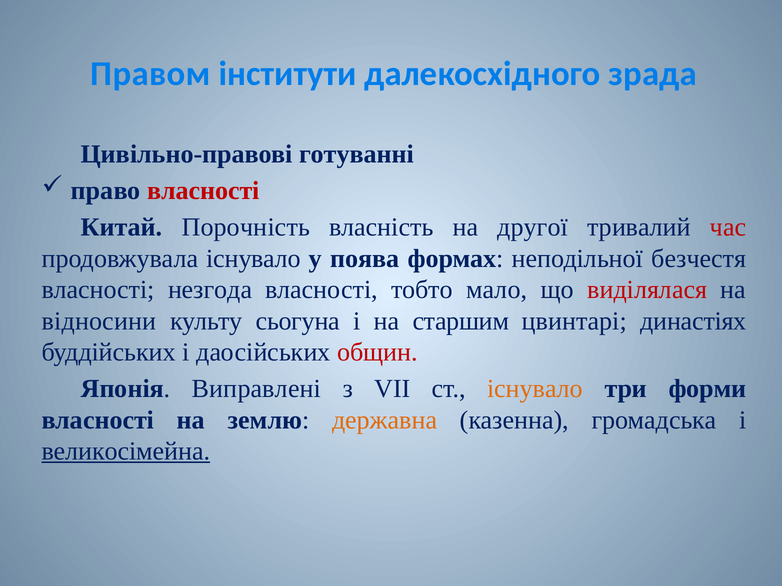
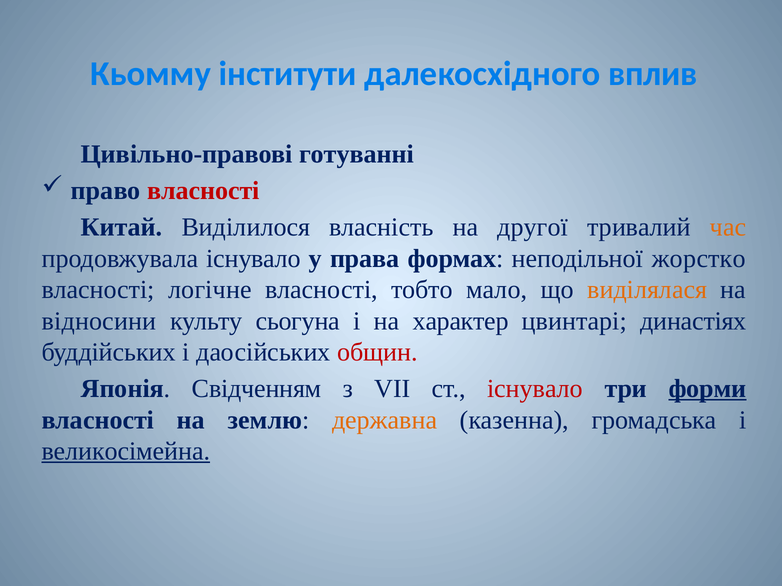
Правом: Правом -> Кьомму
зрада: зрада -> вплив
Порочність: Порочність -> Виділилося
час colour: red -> orange
поява: поява -> права
безчестя: безчестя -> жорстко
незгода: незгода -> логічне
виділялася colour: red -> orange
старшим: старшим -> характер
Виправлені: Виправлені -> Свідченням
існувало at (535, 389) colour: orange -> red
форми underline: none -> present
